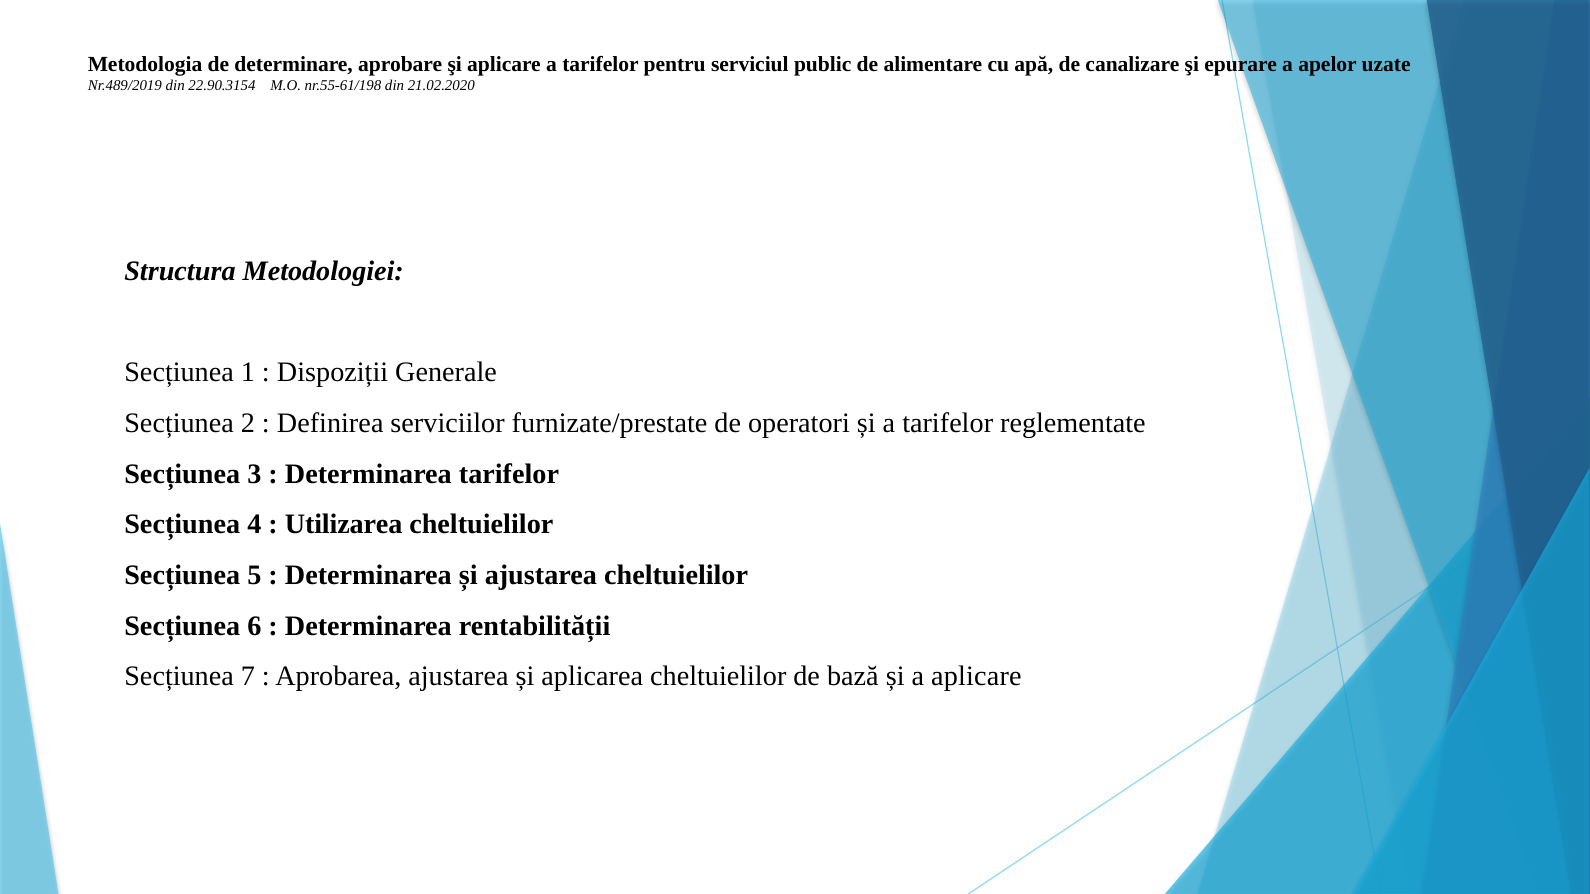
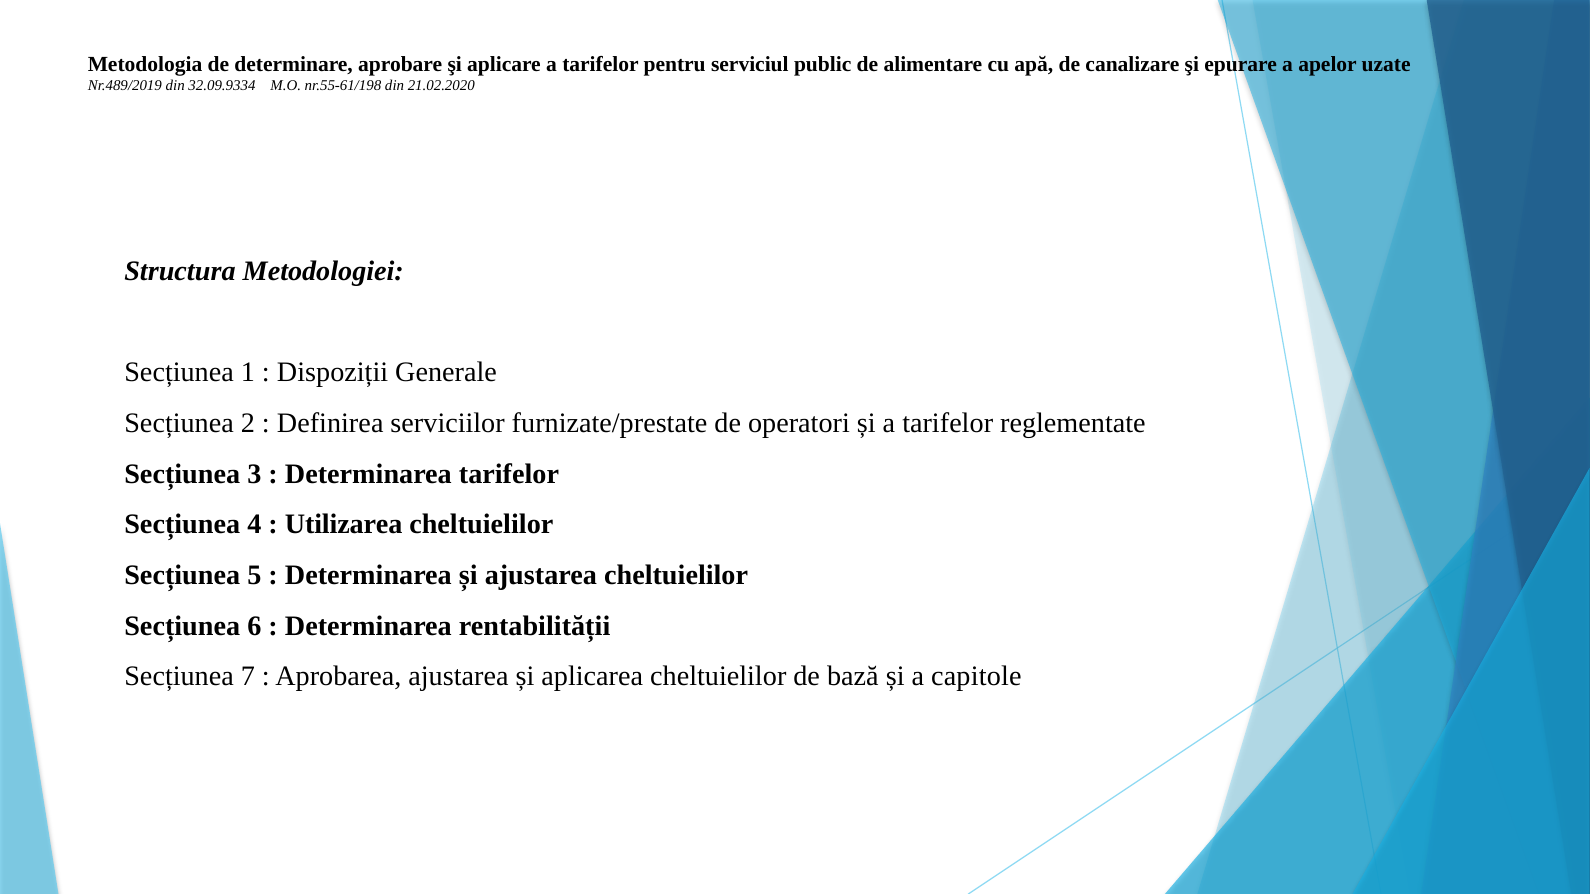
22.90.3154: 22.90.3154 -> 32.09.9334
a aplicare: aplicare -> capitole
